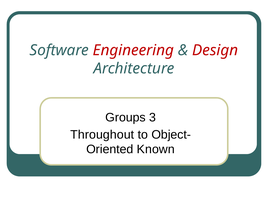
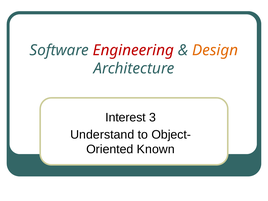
Design colour: red -> orange
Groups: Groups -> Interest
Throughout: Throughout -> Understand
